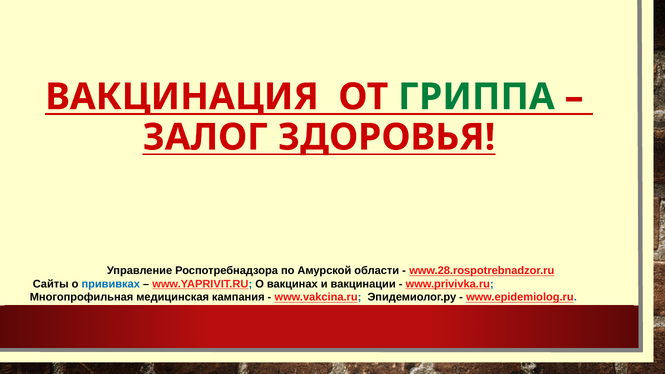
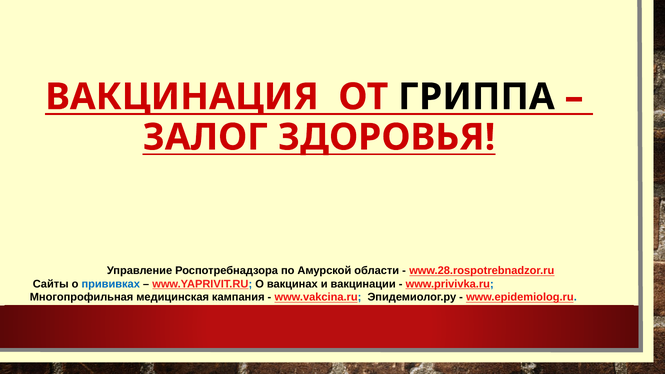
ГРИППА colour: green -> black
